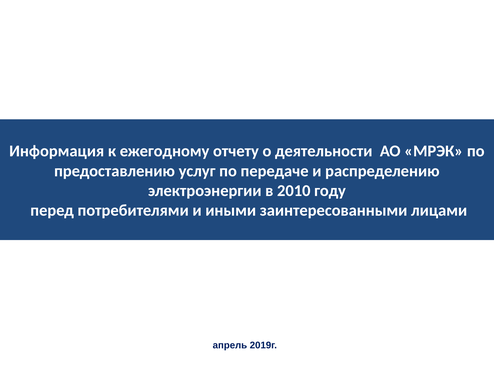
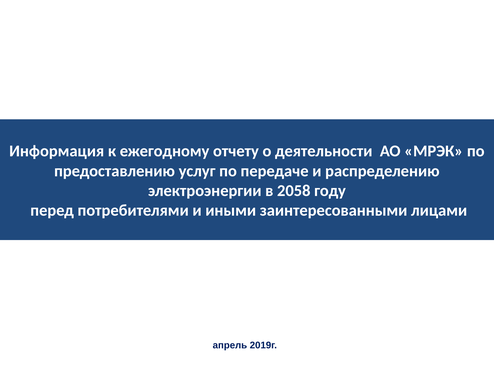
2010: 2010 -> 2058
